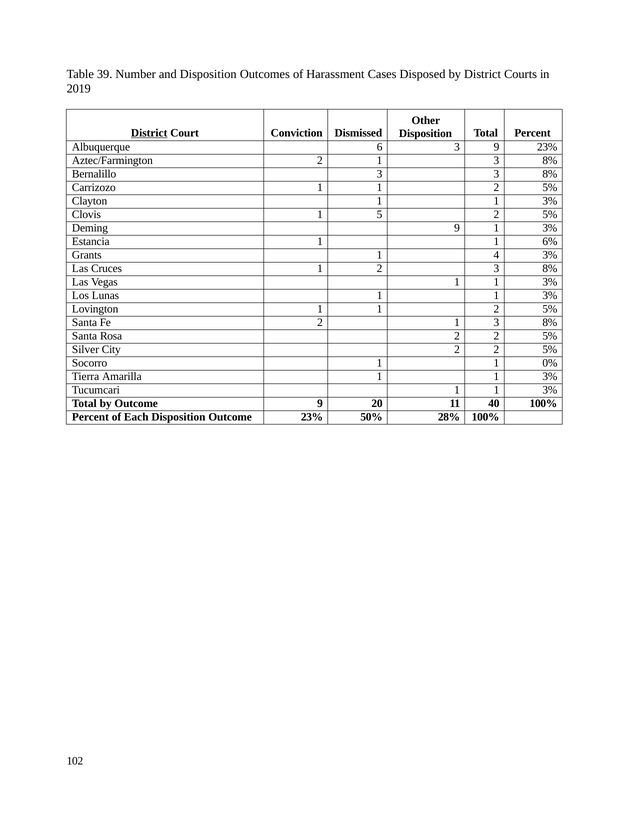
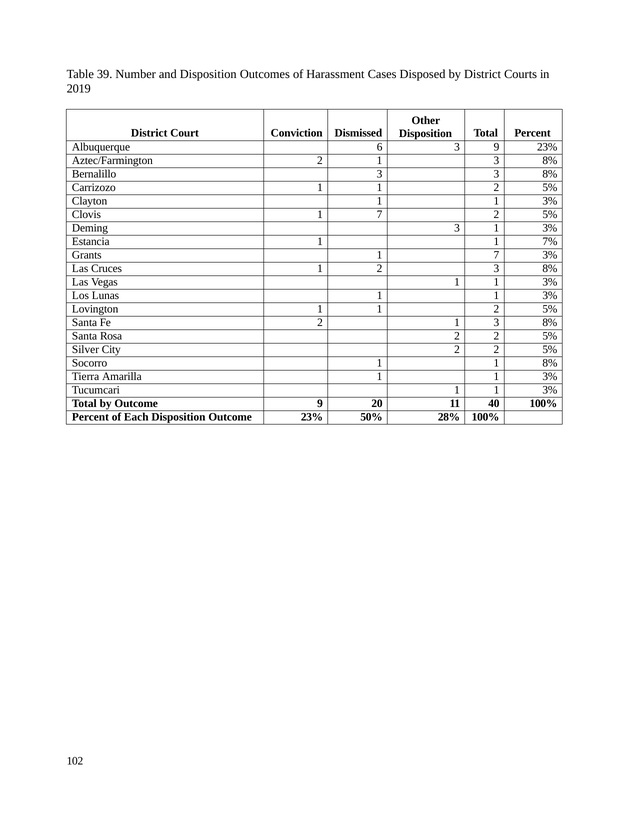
District at (149, 133) underline: present -> none
Clovis 1 5: 5 -> 7
Deming 9: 9 -> 3
6%: 6% -> 7%
Grants 1 4: 4 -> 7
1 0%: 0% -> 8%
